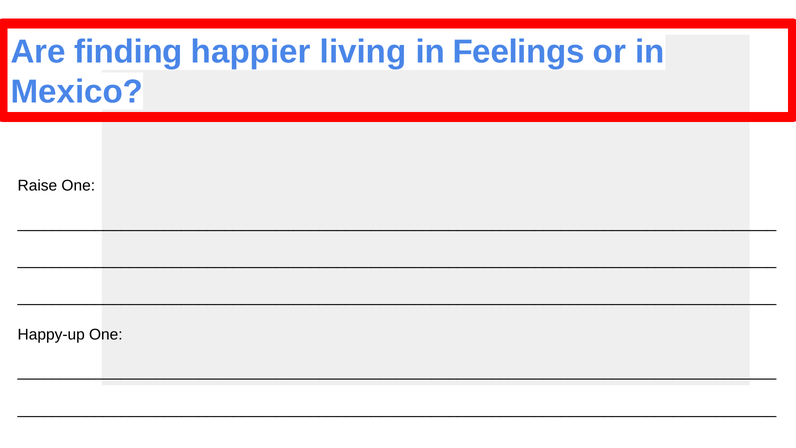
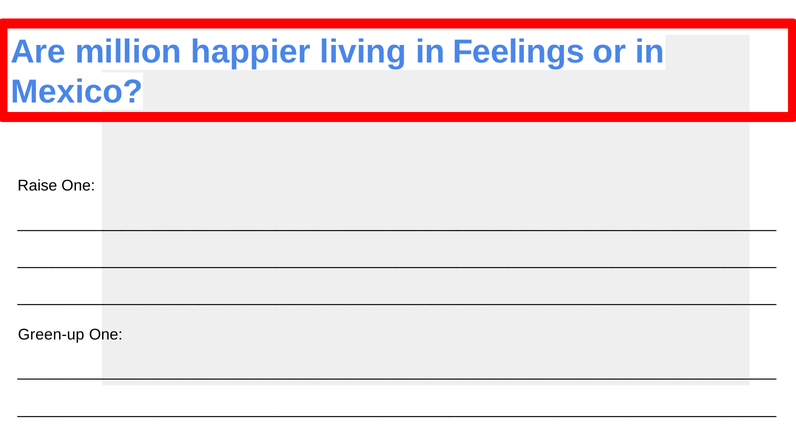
finding: finding -> million
Happy-up: Happy-up -> Green-up
